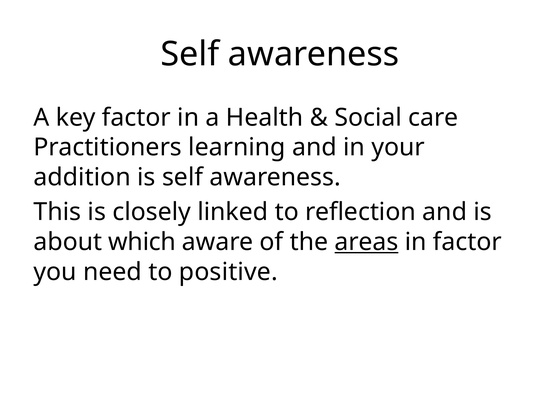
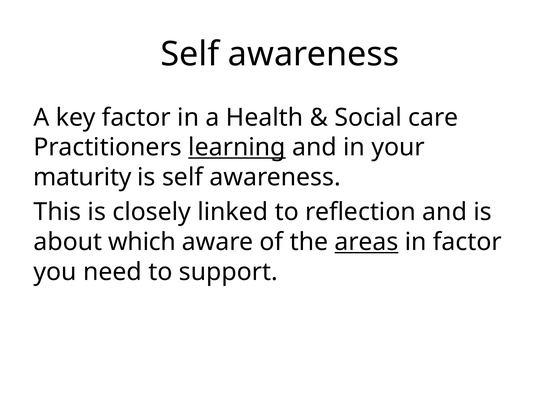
learning underline: none -> present
addition: addition -> maturity
positive: positive -> support
